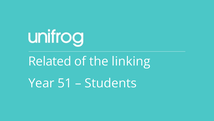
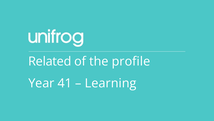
linking: linking -> profile
51: 51 -> 41
Students: Students -> Learning
